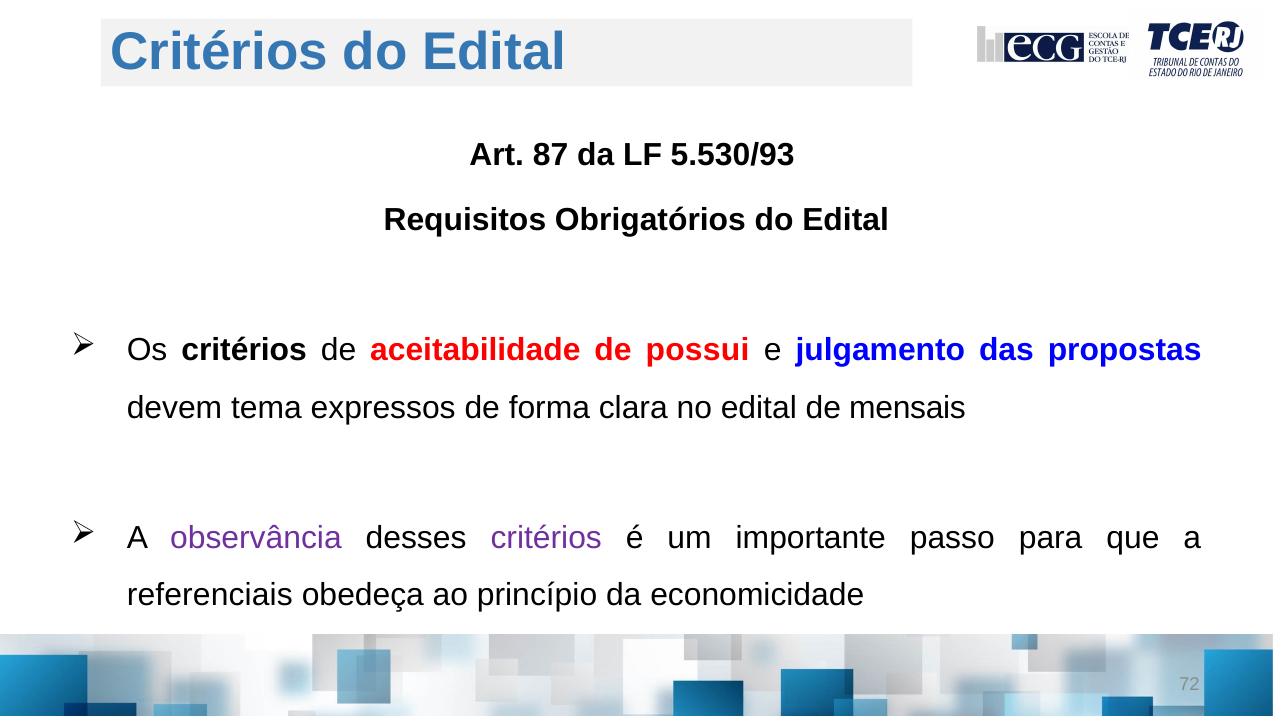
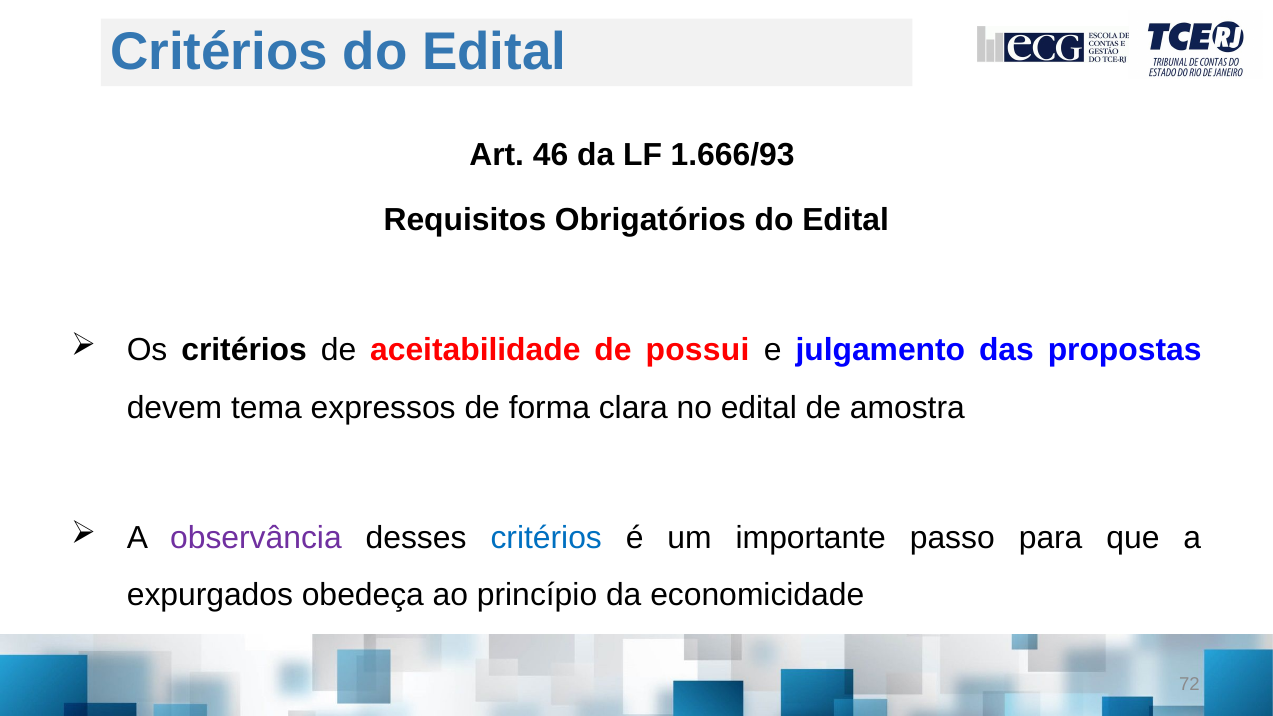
87: 87 -> 46
5.530/93: 5.530/93 -> 1.666/93
mensais: mensais -> amostra
critérios at (546, 538) colour: purple -> blue
referenciais: referenciais -> expurgados
